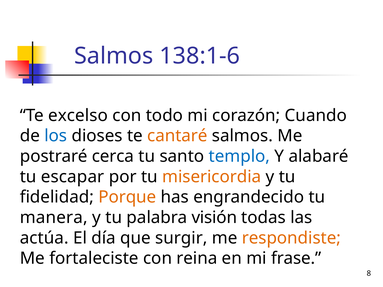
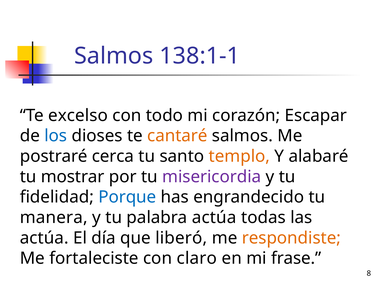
138:1-6: 138:1-6 -> 138:1-1
Cuando: Cuando -> Escapar
templo colour: blue -> orange
escapar: escapar -> mostrar
misericordia colour: orange -> purple
Porque colour: orange -> blue
palabra visión: visión -> actúa
surgir: surgir -> liberó
reina: reina -> claro
